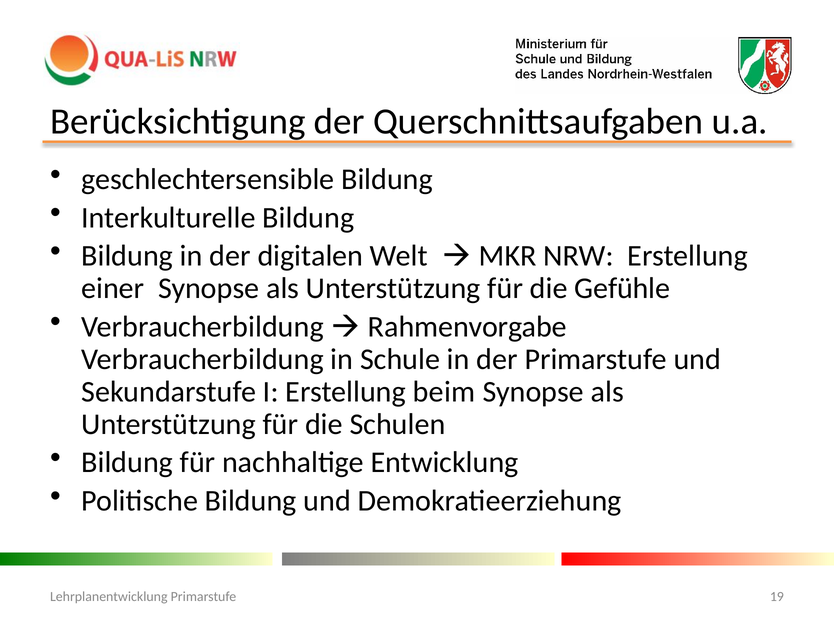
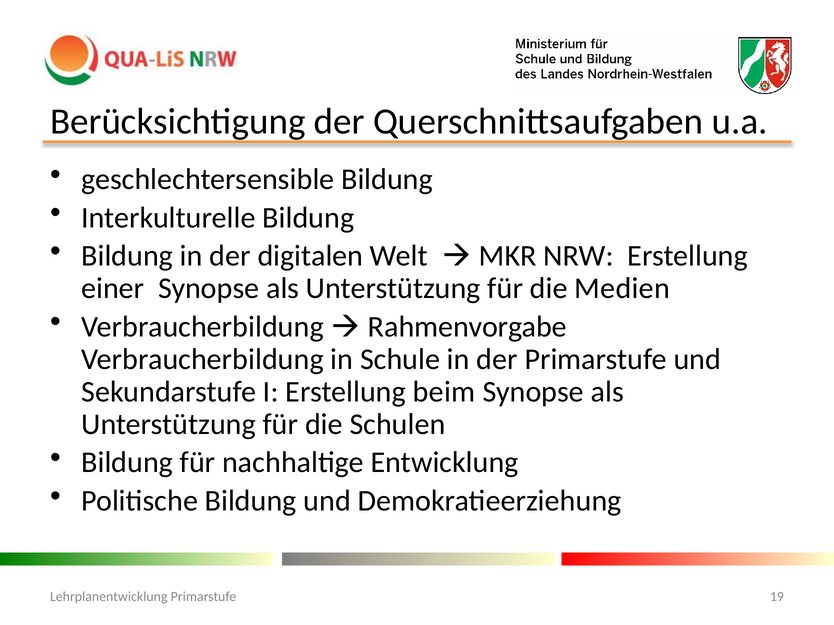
Gefühle: Gefühle -> Medien
